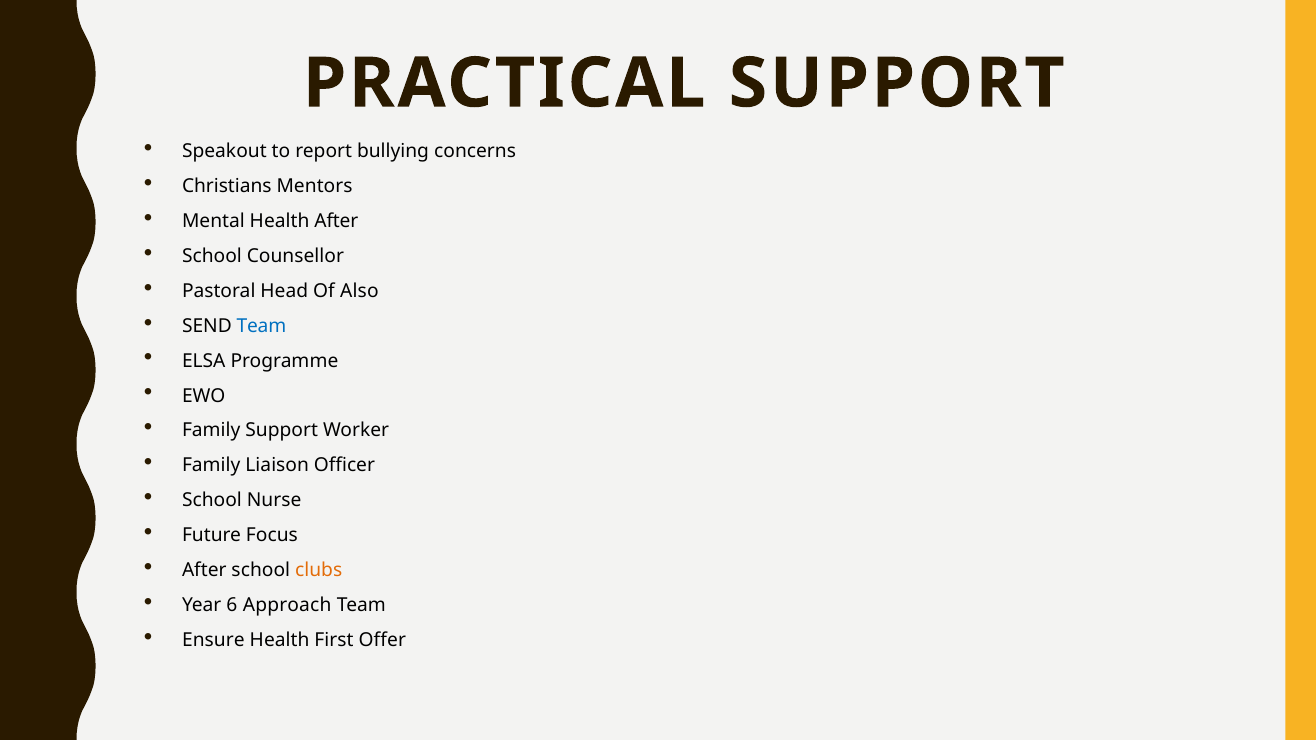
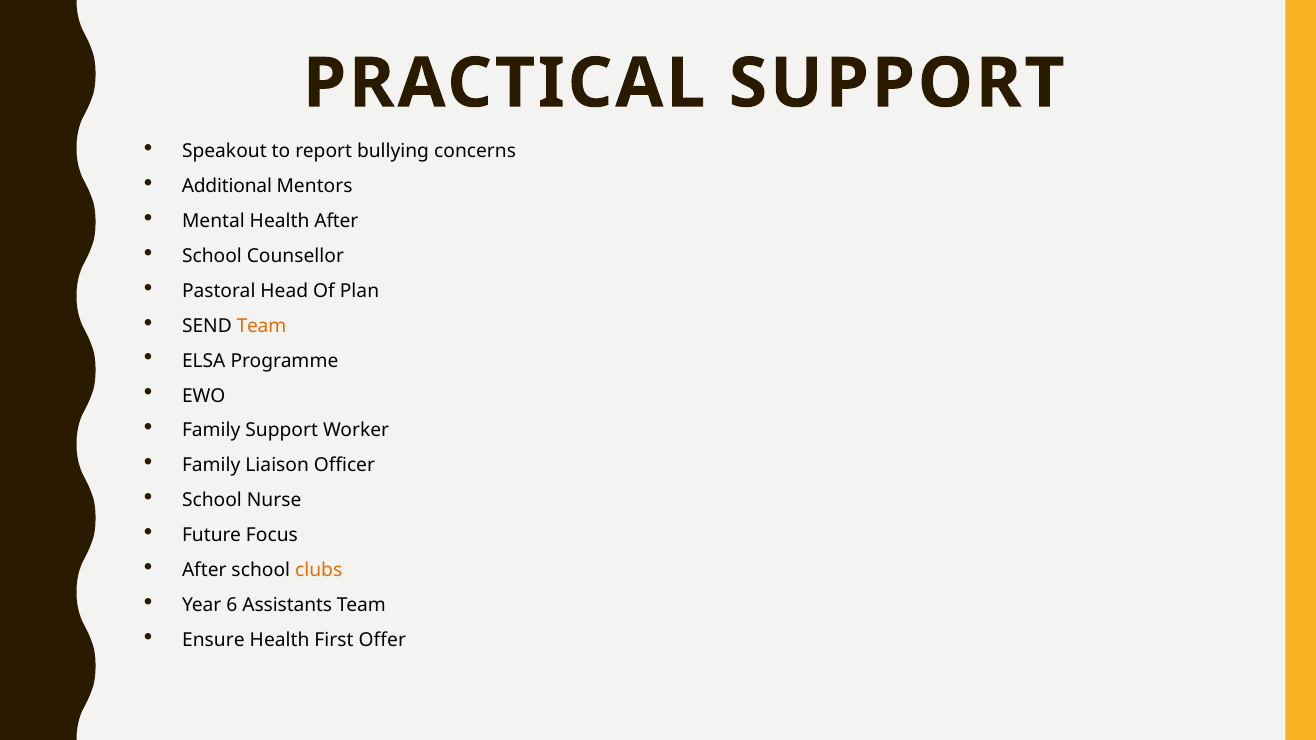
Christians: Christians -> Additional
Also: Also -> Plan
Team at (261, 326) colour: blue -> orange
Approach: Approach -> Assistants
